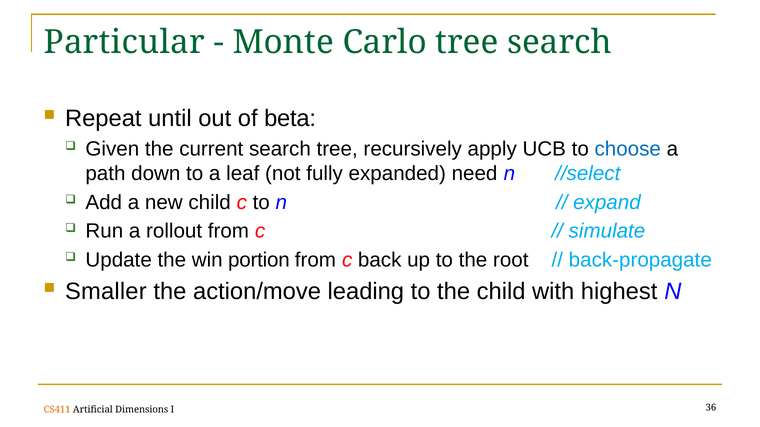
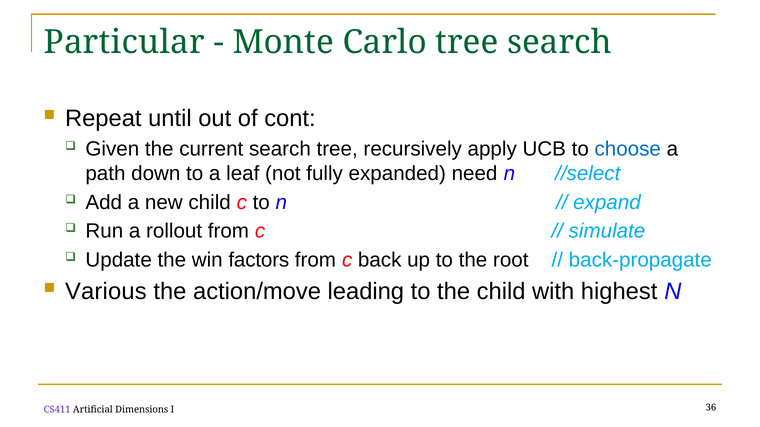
beta: beta -> cont
portion: portion -> factors
Smaller: Smaller -> Various
CS411 colour: orange -> purple
